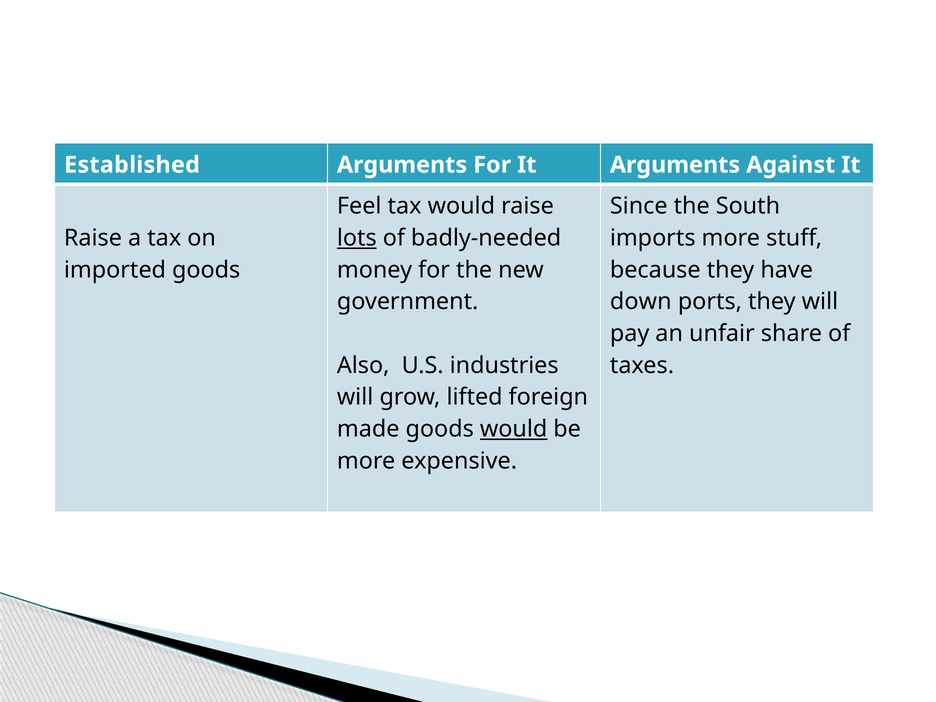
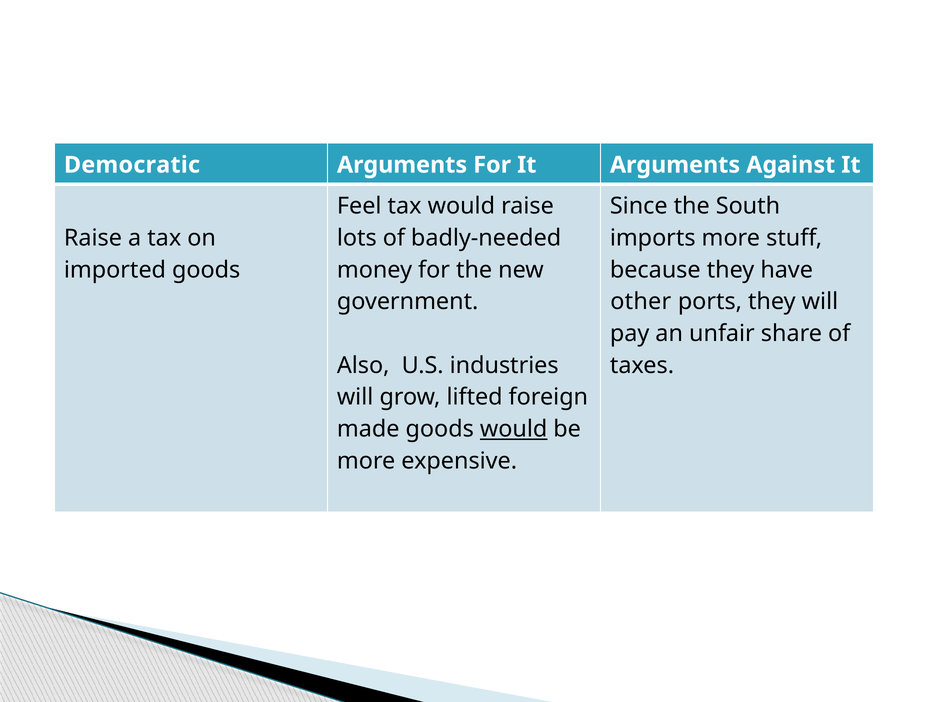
Established: Established -> Democratic
lots underline: present -> none
down: down -> other
